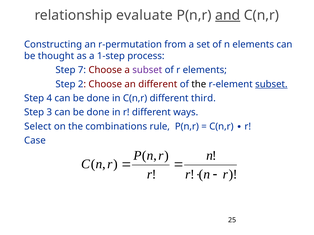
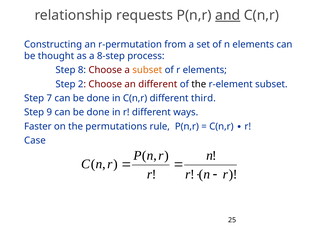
evaluate: evaluate -> requests
1-step: 1-step -> 8-step
7: 7 -> 8
subset at (147, 70) colour: purple -> orange
subset at (271, 84) underline: present -> none
4: 4 -> 7
3: 3 -> 9
Select: Select -> Faster
combinations: combinations -> permutations
